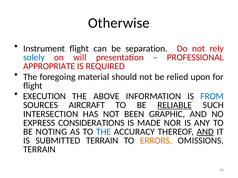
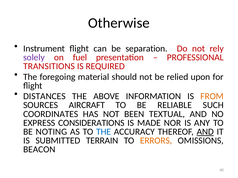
solely colour: blue -> purple
will: will -> fuel
APPROPRIATE: APPROPRIATE -> TRANSITIONS
EXECUTION: EXECUTION -> DISTANCES
FROM colour: blue -> orange
RELIABLE underline: present -> none
INTERSECTION: INTERSECTION -> COORDINATES
GRAPHIC: GRAPHIC -> TEXTUAL
TERRAIN at (39, 150): TERRAIN -> BEACON
